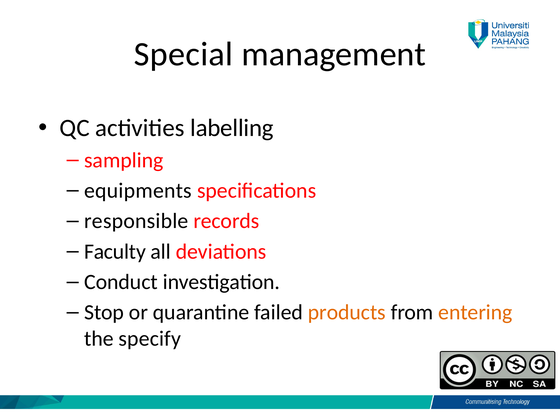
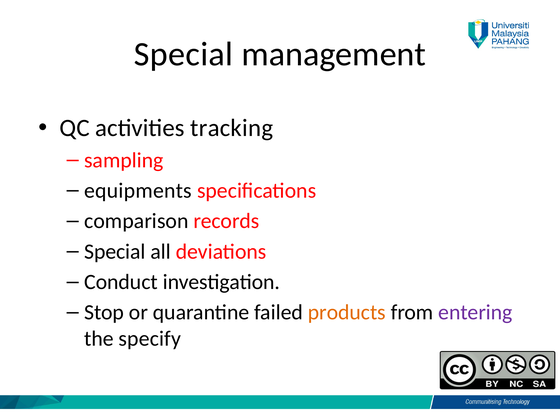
labelling: labelling -> tracking
responsible: responsible -> comparison
Faculty at (115, 252): Faculty -> Special
entering colour: orange -> purple
